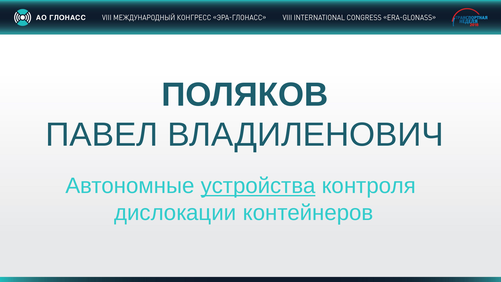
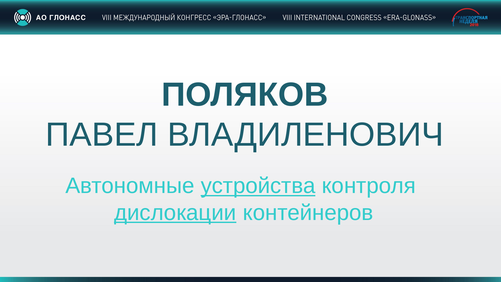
дислокации underline: none -> present
